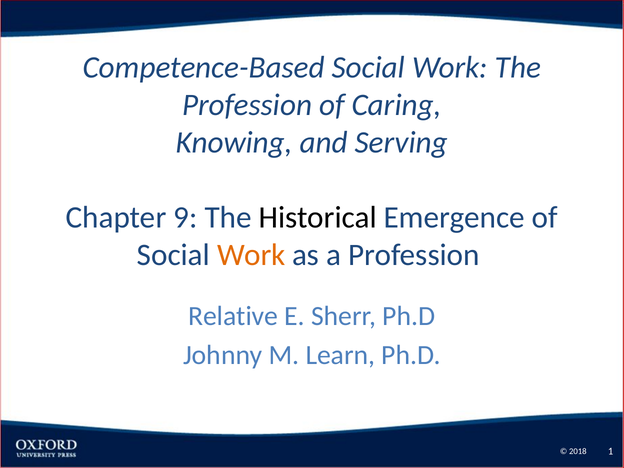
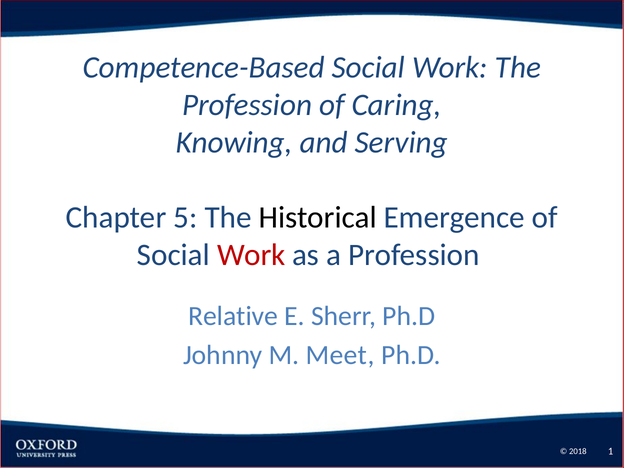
9: 9 -> 5
Work at (251, 255) colour: orange -> red
Learn: Learn -> Meet
